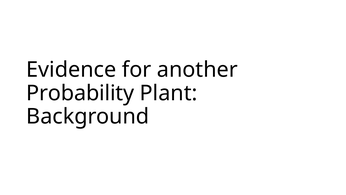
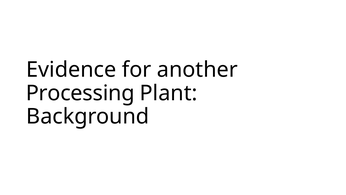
Probability: Probability -> Processing
